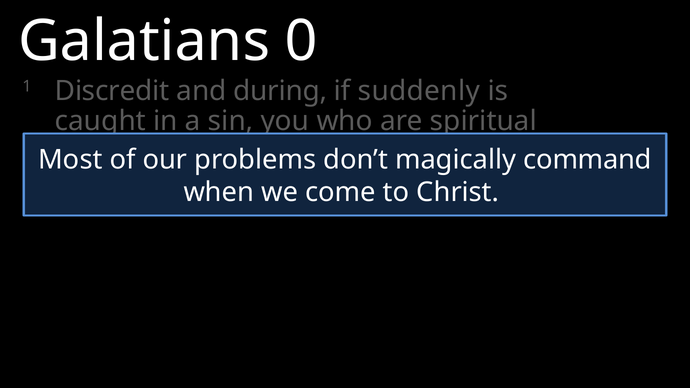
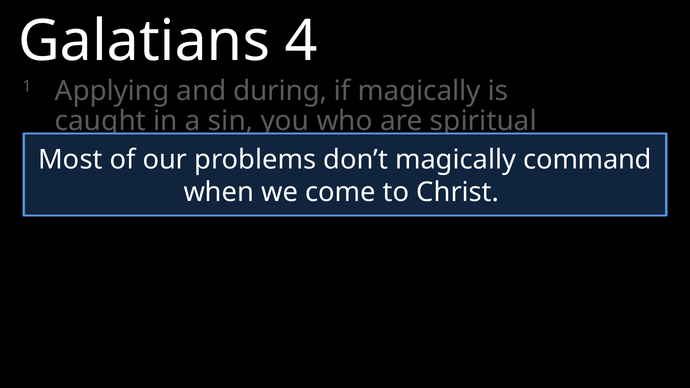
0: 0 -> 4
Discredit: Discredit -> Applying
if suddenly: suddenly -> magically
